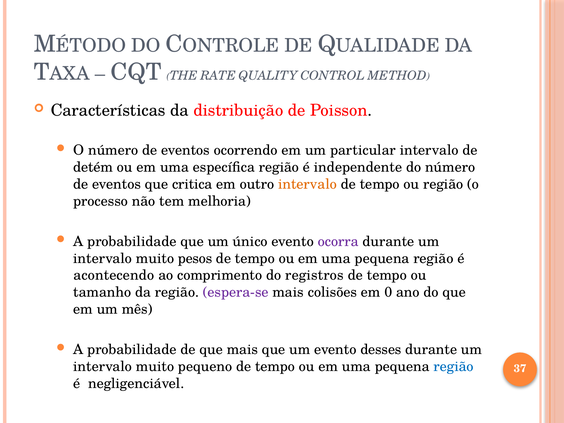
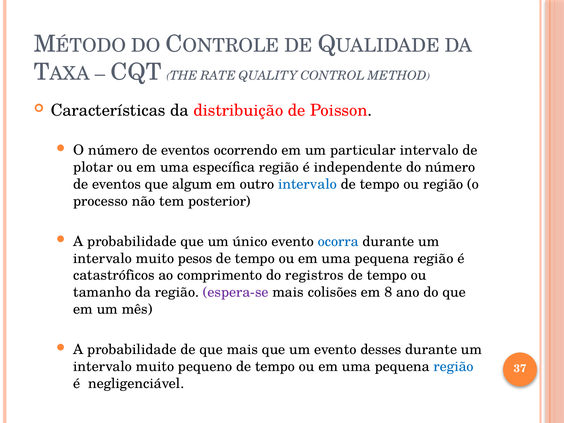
detém: detém -> plotar
critica: critica -> algum
intervalo at (307, 184) colour: orange -> blue
melhoria: melhoria -> posterior
ocorra colour: purple -> blue
acontecendo: acontecendo -> catastróficos
0: 0 -> 8
